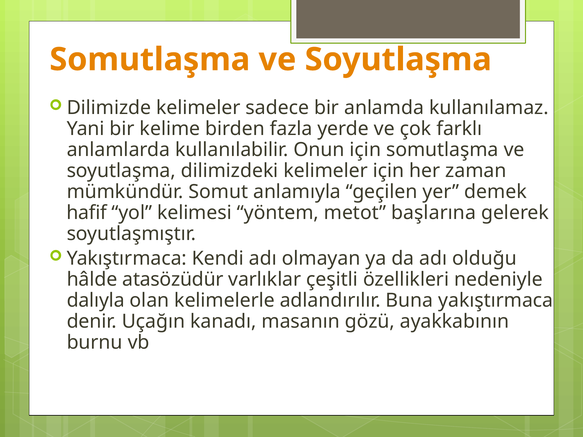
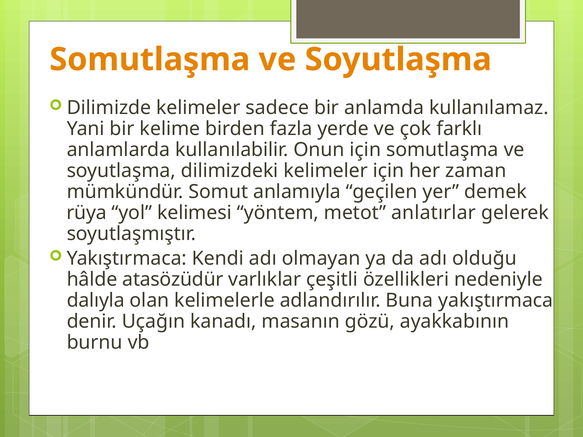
hafif: hafif -> rüya
başlarına: başlarına -> anlatırlar
